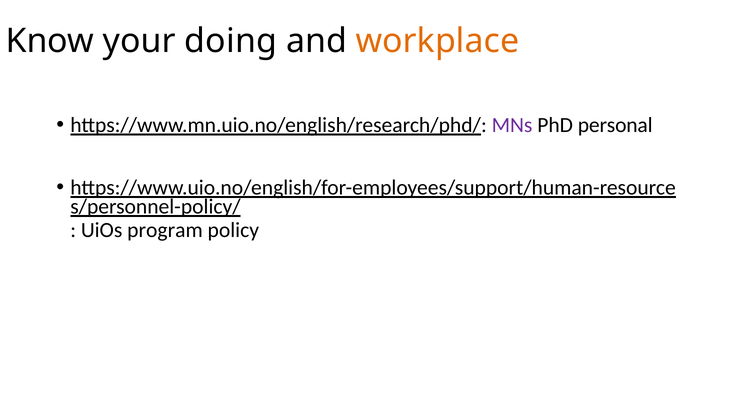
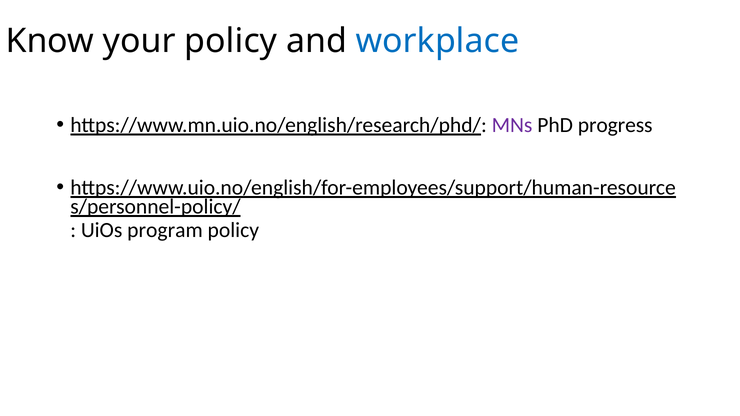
your doing: doing -> policy
workplace colour: orange -> blue
personal: personal -> progress
